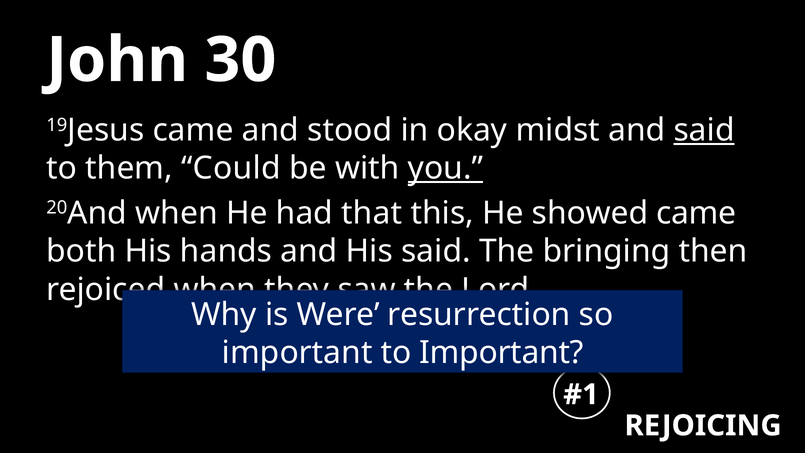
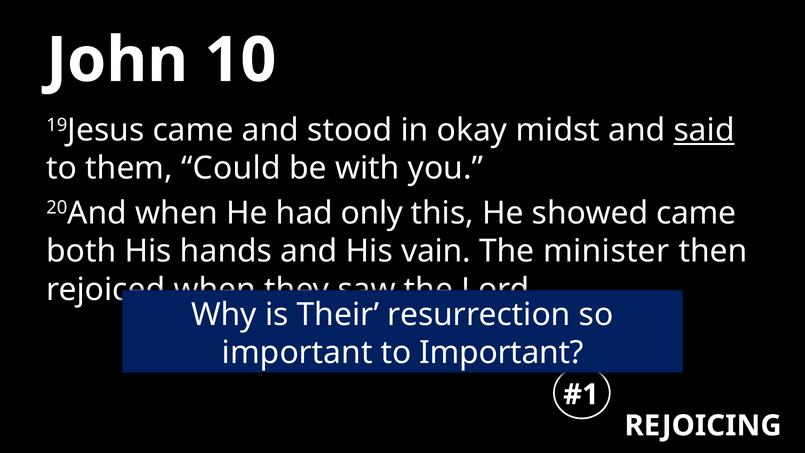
30: 30 -> 10
you underline: present -> none
that: that -> only
His said: said -> vain
bringing: bringing -> minister
Were: Were -> Their
